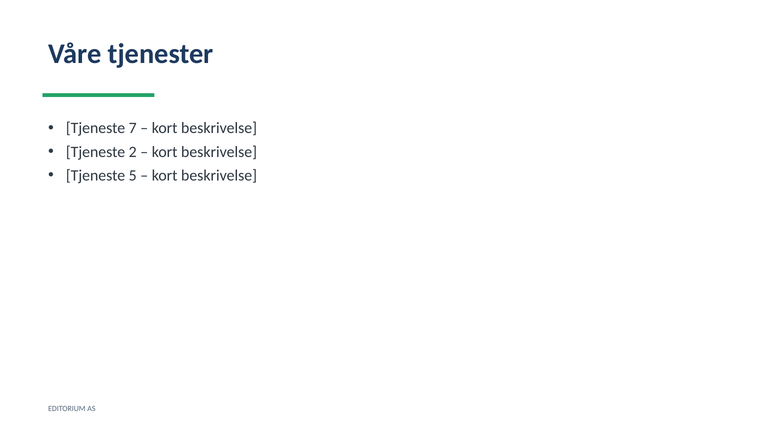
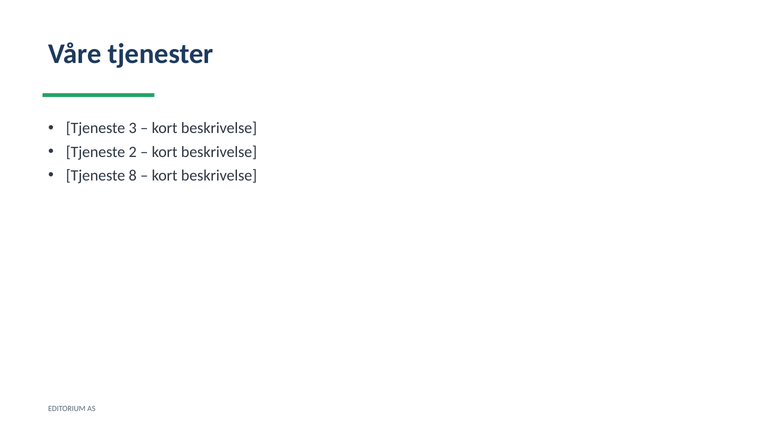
7: 7 -> 3
5: 5 -> 8
